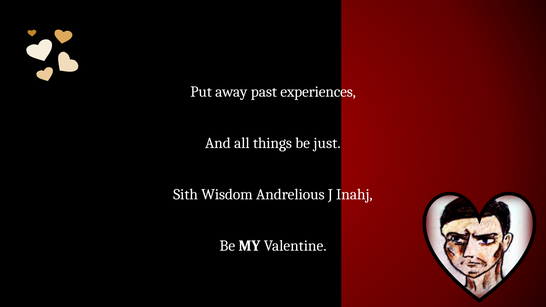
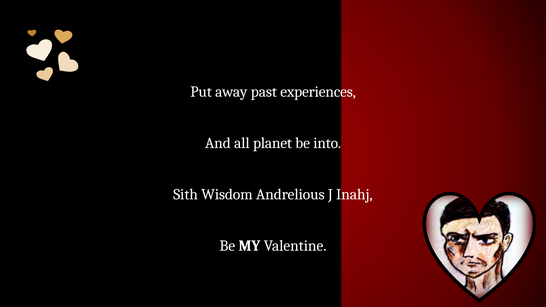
things: things -> planet
just: just -> into
